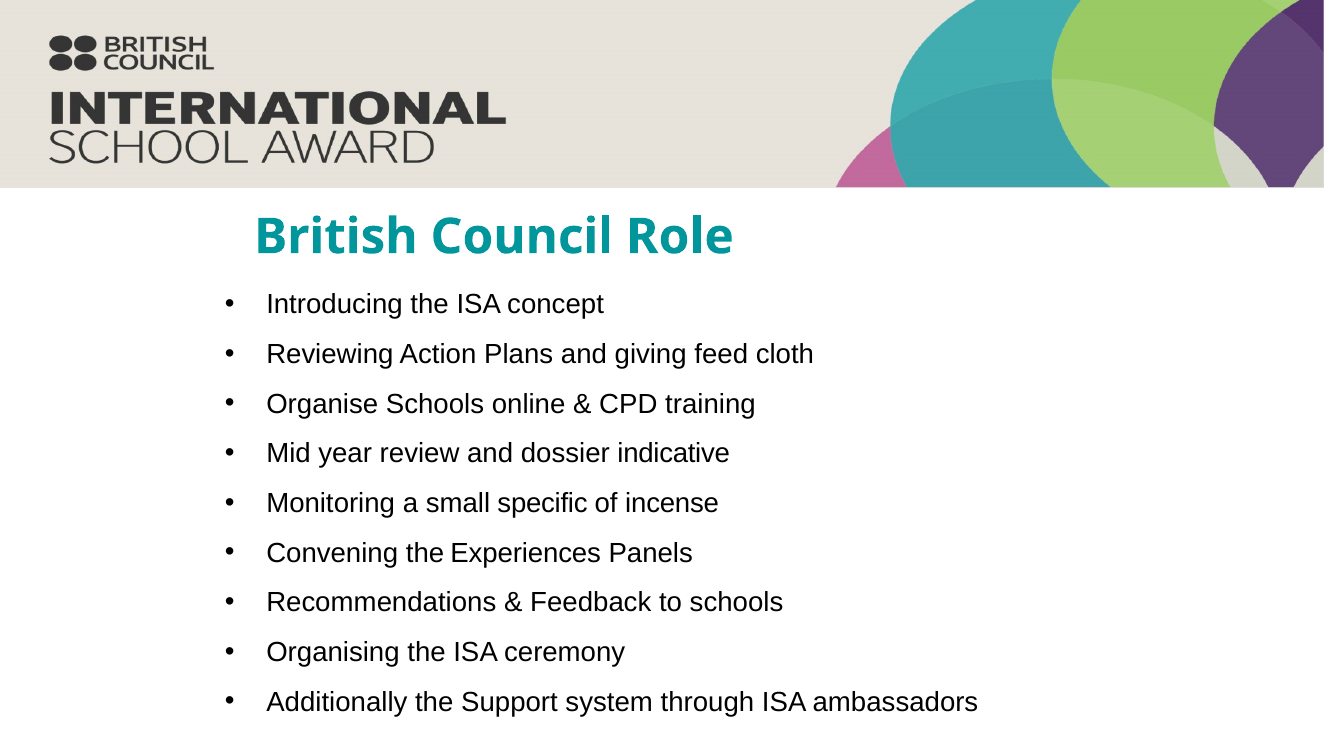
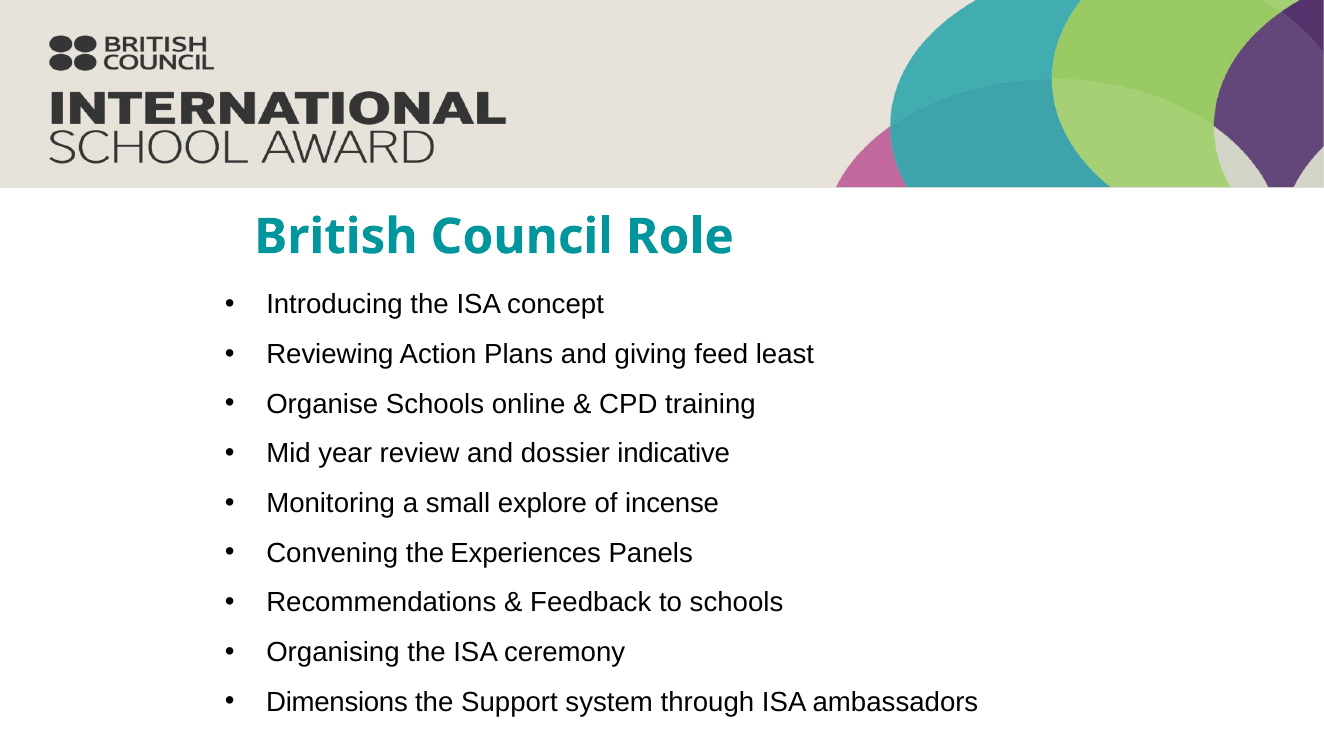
cloth: cloth -> least
specific: specific -> explore
Additionally: Additionally -> Dimensions
